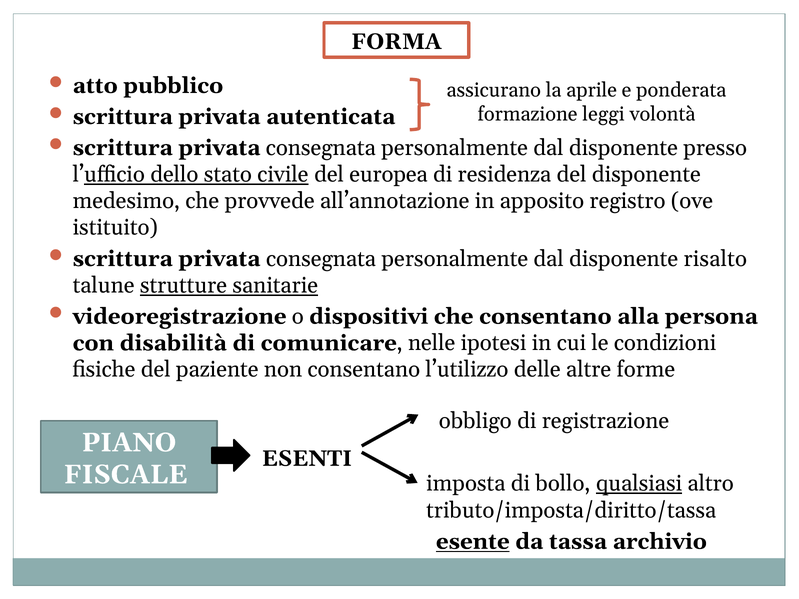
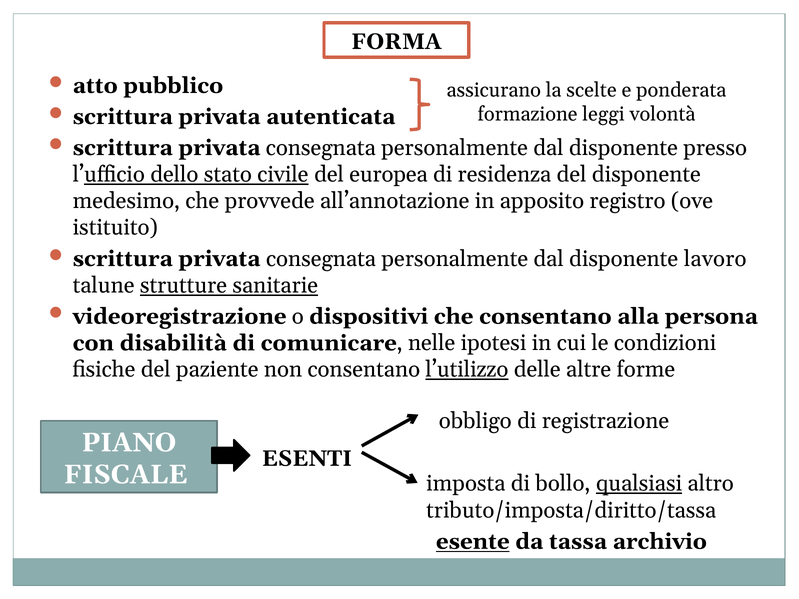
aprile: aprile -> scelte
risalto: risalto -> lavoro
l’utilizzo underline: none -> present
